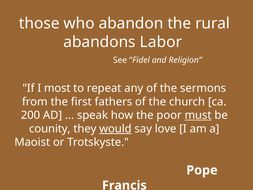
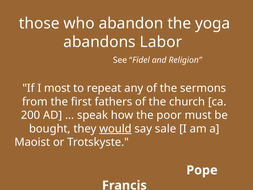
rural: rural -> yoga
must underline: present -> none
counity: counity -> bought
love: love -> sale
